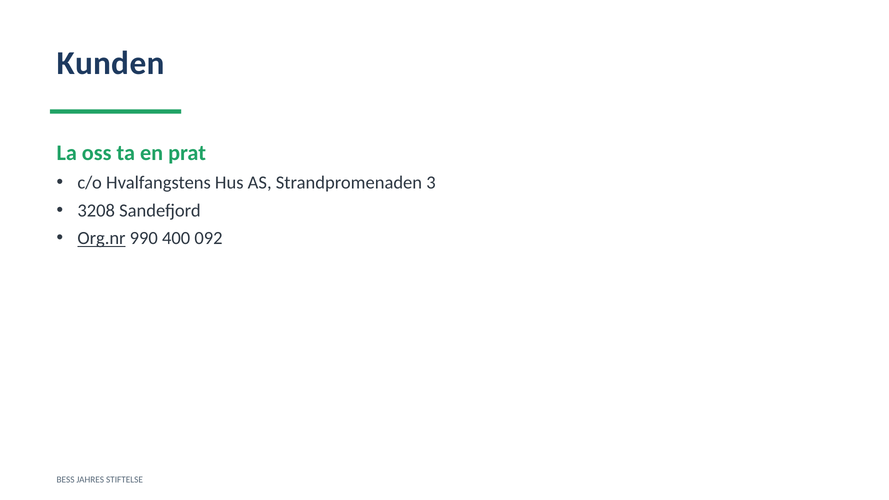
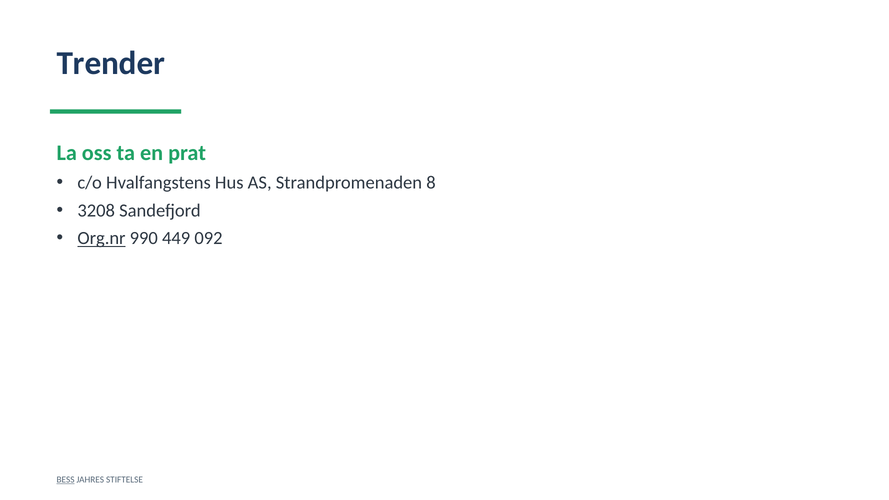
Kunden: Kunden -> Trender
3: 3 -> 8
400: 400 -> 449
BESS underline: none -> present
